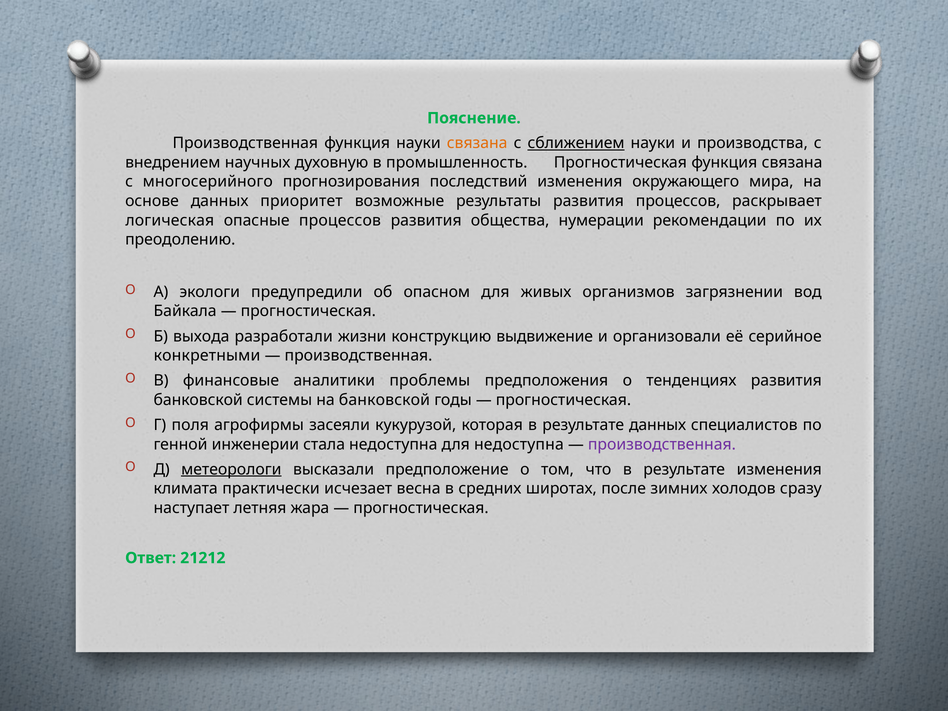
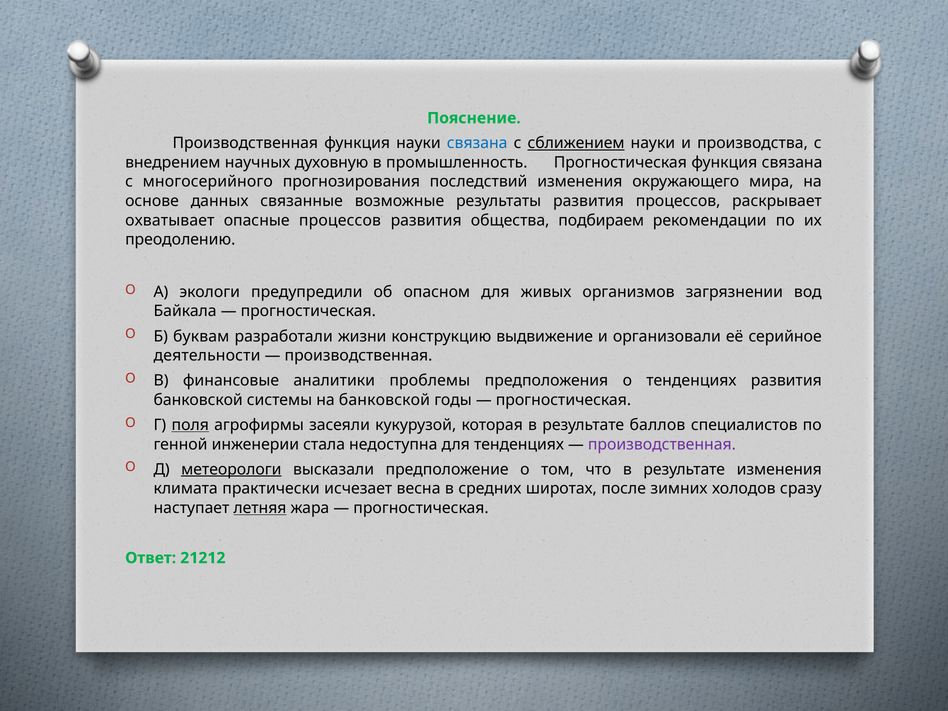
связана at (477, 143) colour: orange -> blue
приоритет: приоритет -> связанные
логическая: логическая -> охватывает
нумерации: нумерации -> подбираем
выхода: выхода -> буквам
конкретными: конкретными -> деятельности
поля underline: none -> present
результате данных: данных -> баллов
для недоступна: недоступна -> тенденциях
летняя underline: none -> present
